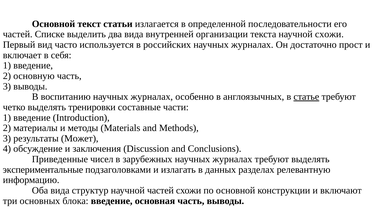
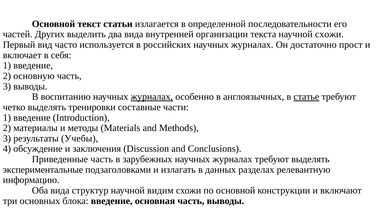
Списке: Списке -> Других
журналах at (152, 97) underline: none -> present
Может: Может -> Учебы
Приведенные чисел: чисел -> часть
научной частей: частей -> видим
